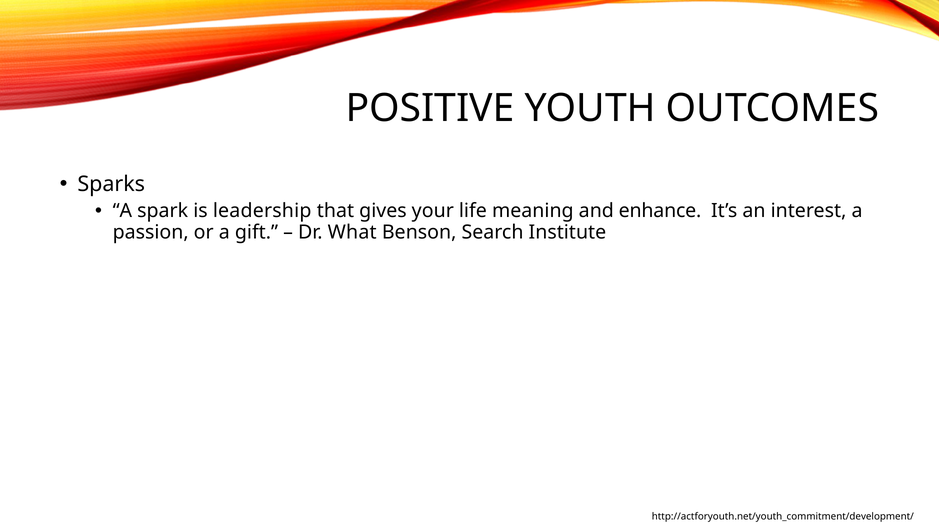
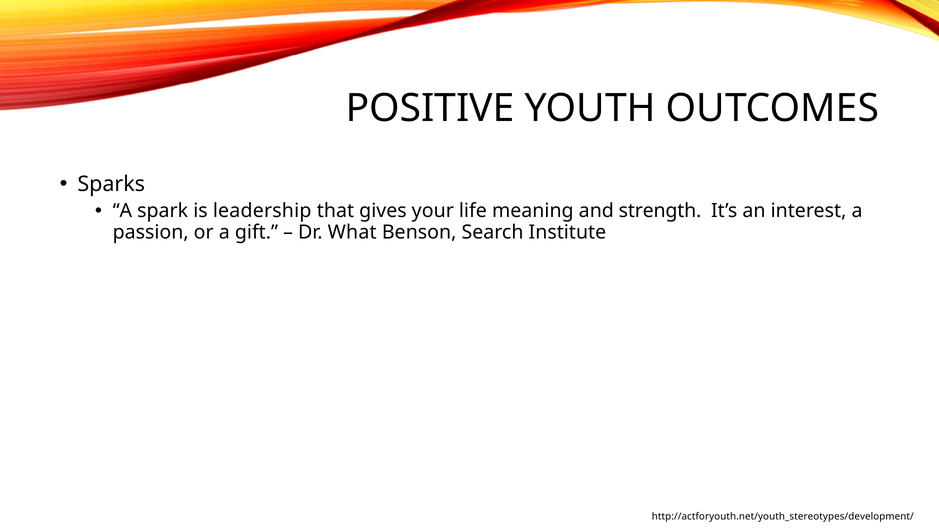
enhance: enhance -> strength
http://actforyouth.net/youth_commitment/development/: http://actforyouth.net/youth_commitment/development/ -> http://actforyouth.net/youth_stereotypes/development/
